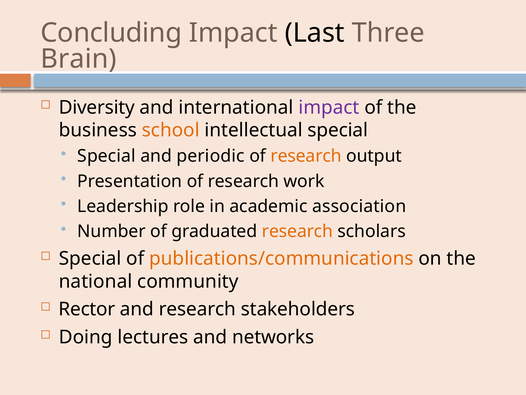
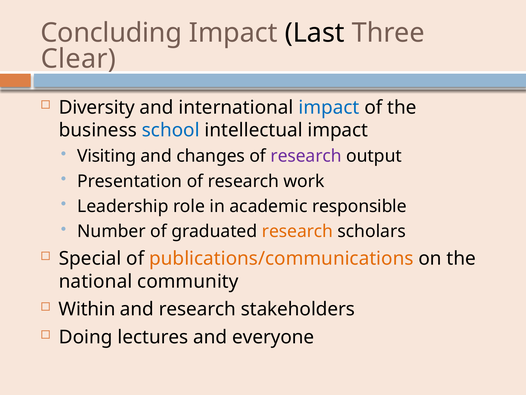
Brain: Brain -> Clear
impact at (329, 107) colour: purple -> blue
school colour: orange -> blue
intellectual special: special -> impact
Special at (106, 156): Special -> Visiting
periodic: periodic -> changes
research at (306, 156) colour: orange -> purple
association: association -> responsible
Rector: Rector -> Within
networks: networks -> everyone
